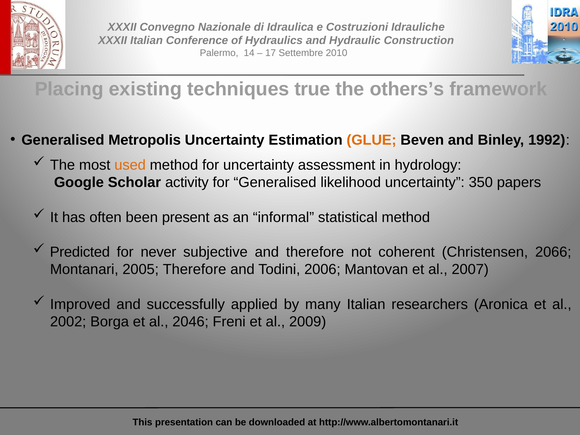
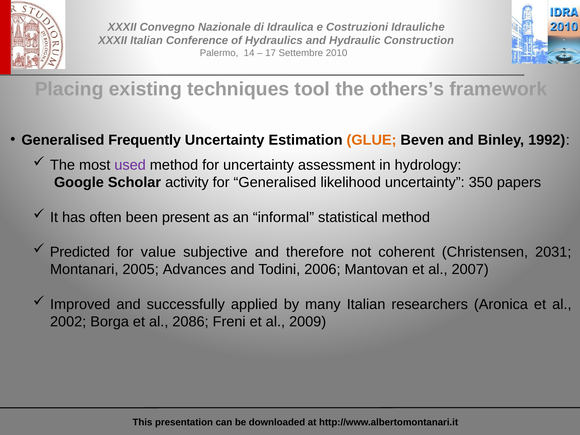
true: true -> tool
Metropolis: Metropolis -> Frequently
used colour: orange -> purple
never: never -> value
2066: 2066 -> 2031
2005 Therefore: Therefore -> Advances
2046: 2046 -> 2086
